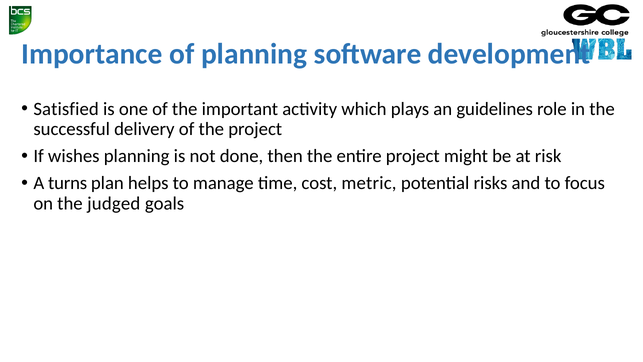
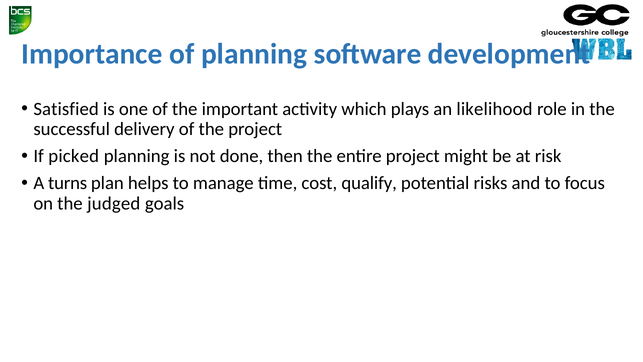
guidelines: guidelines -> likelihood
wishes: wishes -> picked
metric: metric -> qualify
